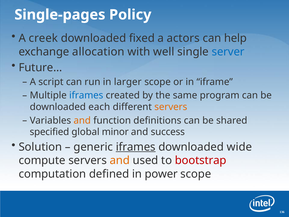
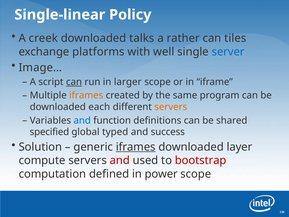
Single-pages: Single-pages -> Single-linear
fixed: fixed -> talks
actors: actors -> rather
help: help -> tiles
allocation: allocation -> platforms
Future…: Future… -> Image…
can at (74, 82) underline: none -> present
iframes at (86, 95) colour: blue -> orange
and at (82, 120) colour: orange -> blue
minor: minor -> typed
wide: wide -> layer
and at (120, 160) colour: orange -> red
